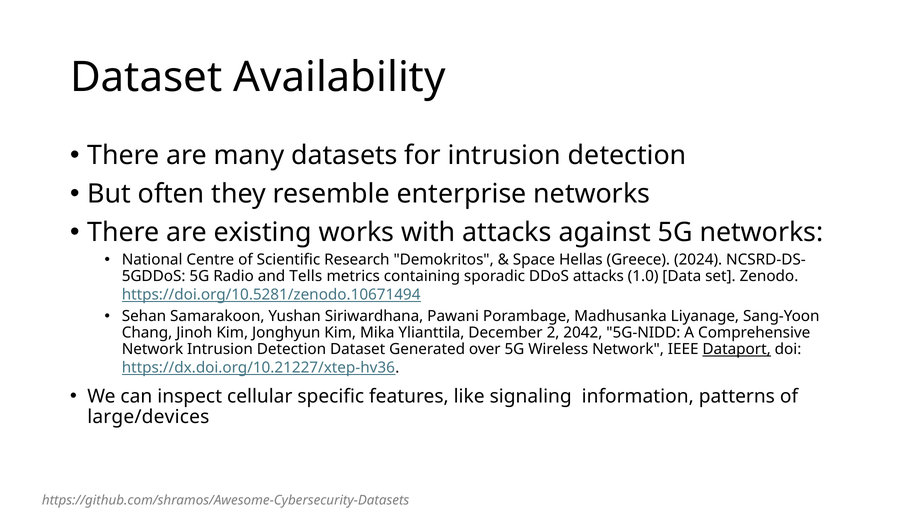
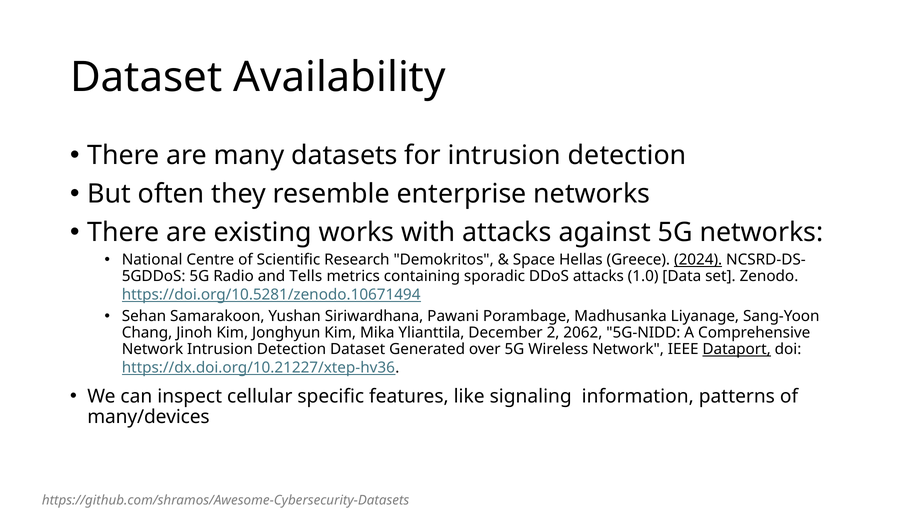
2024 underline: none -> present
2042: 2042 -> 2062
large/devices: large/devices -> many/devices
